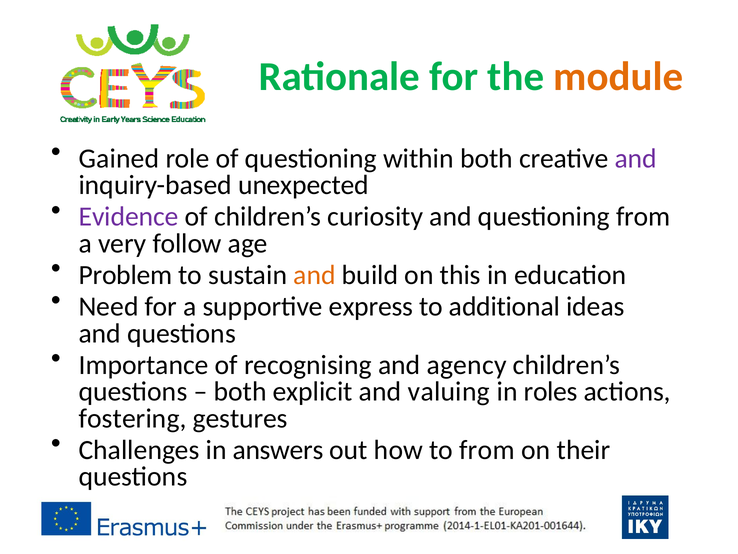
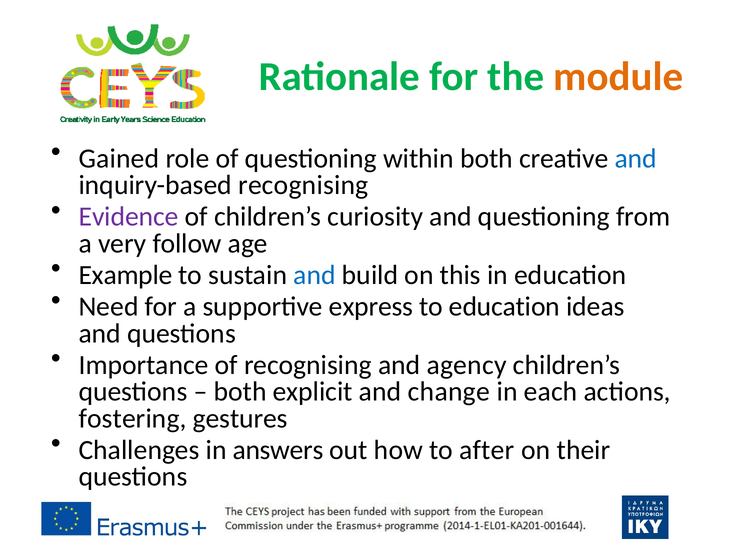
and at (636, 158) colour: purple -> blue
inquiry-based unexpected: unexpected -> recognising
Problem: Problem -> Example
and at (314, 275) colour: orange -> blue
to additional: additional -> education
valuing: valuing -> change
roles: roles -> each
to from: from -> after
